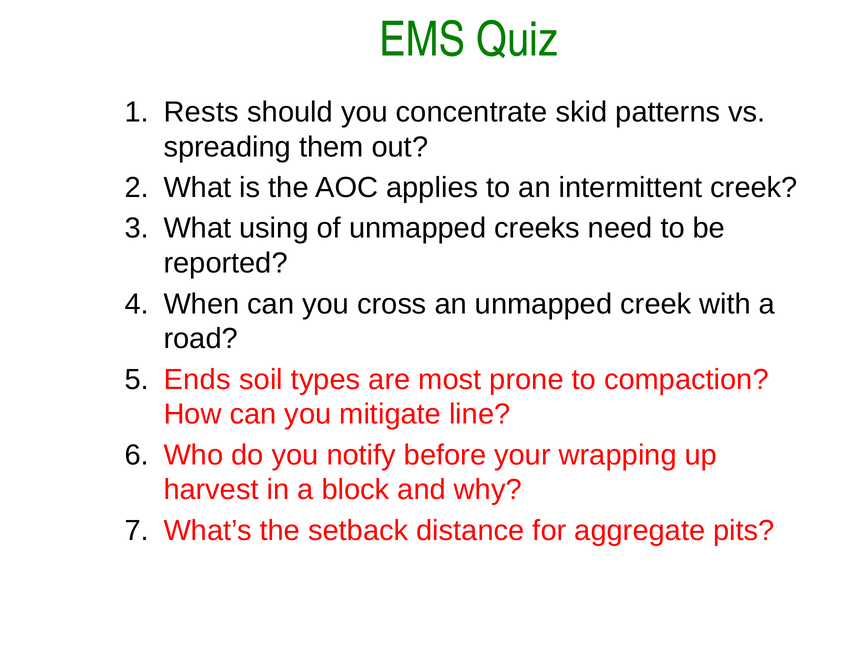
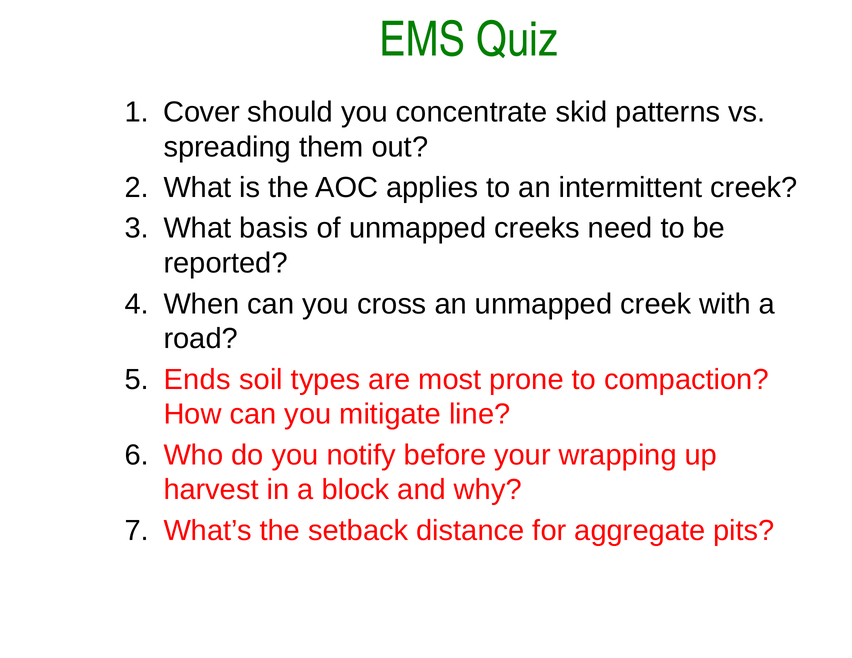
Rests: Rests -> Cover
using: using -> basis
